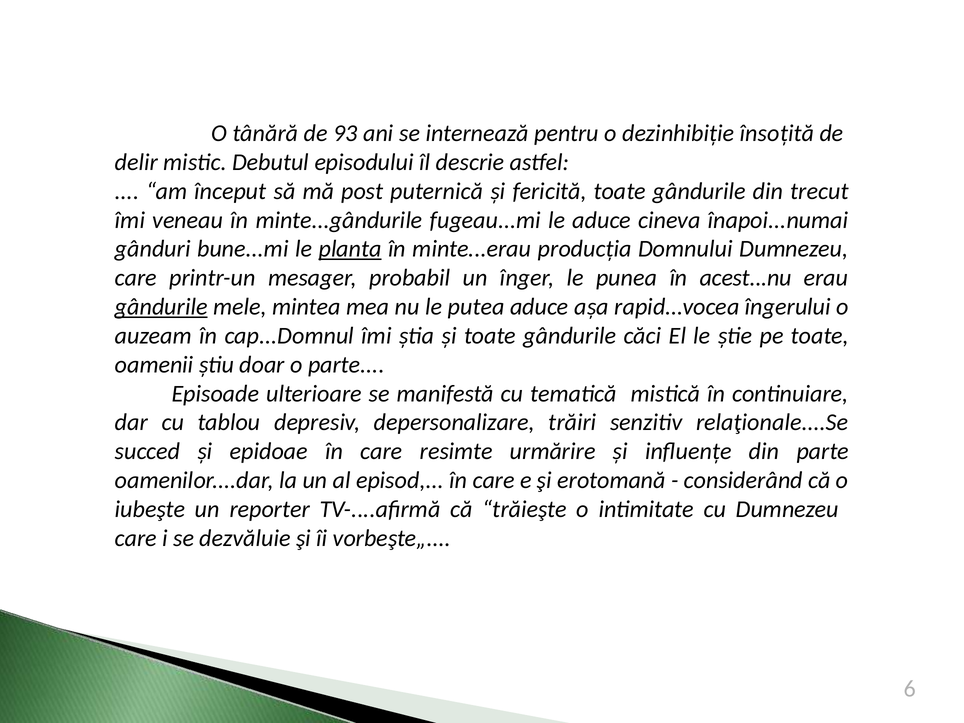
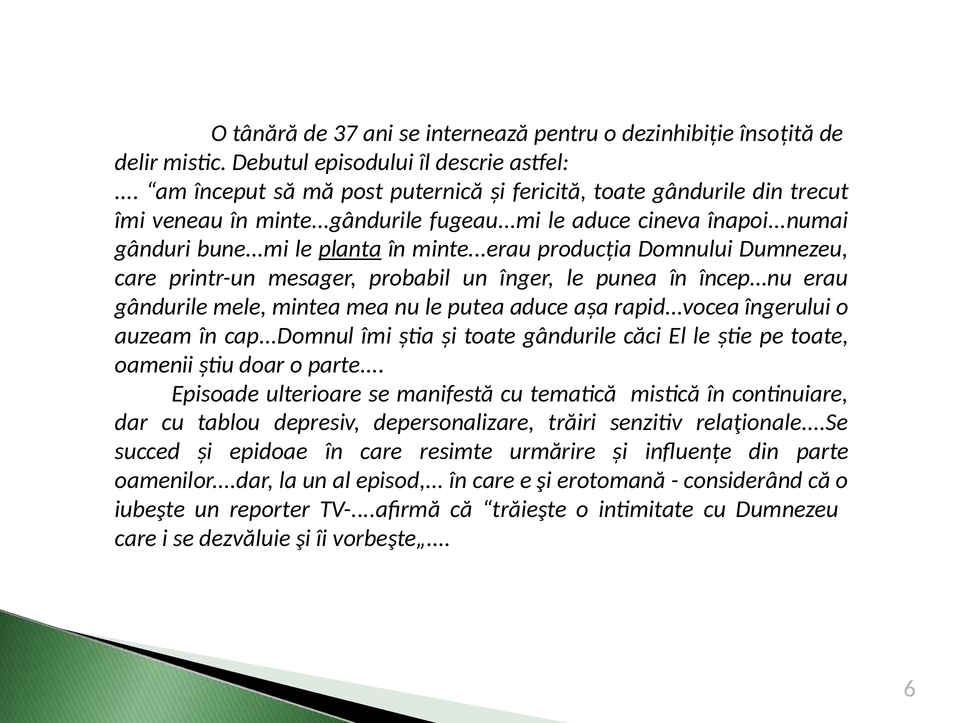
93: 93 -> 37
acest...nu: acest...nu -> încep...nu
gândurile at (161, 307) underline: present -> none
